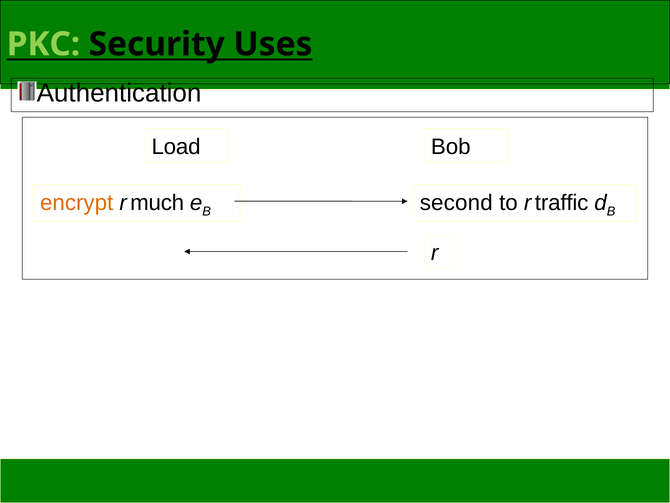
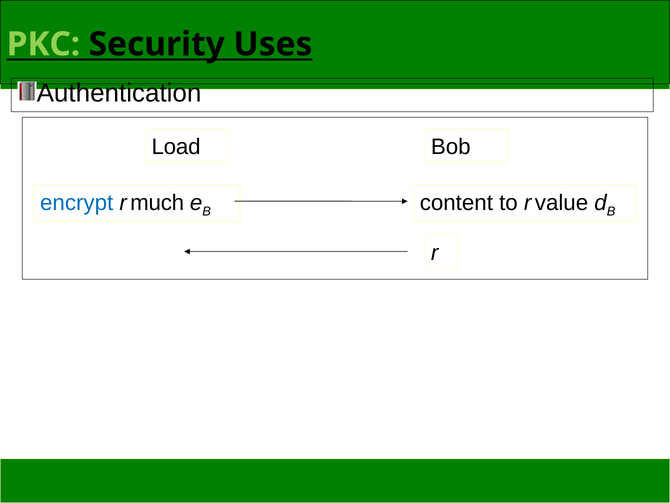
encrypt colour: orange -> blue
second: second -> content
traffic: traffic -> value
